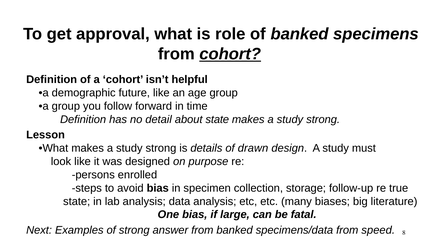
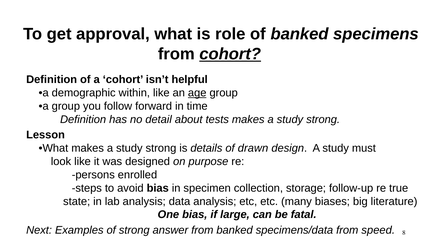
future: future -> within
age underline: none -> present
about state: state -> tests
